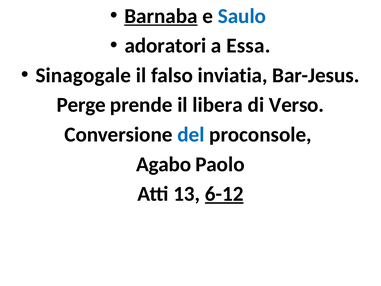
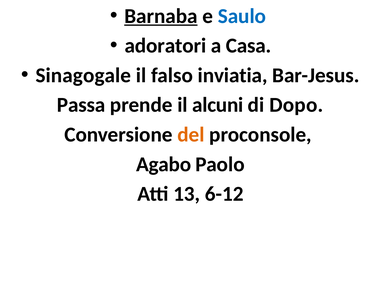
Essa: Essa -> Casa
Perge: Perge -> Passa
libera: libera -> alcuni
Verso: Verso -> Dopo
del colour: blue -> orange
6-12 underline: present -> none
